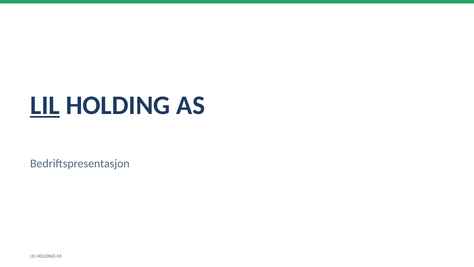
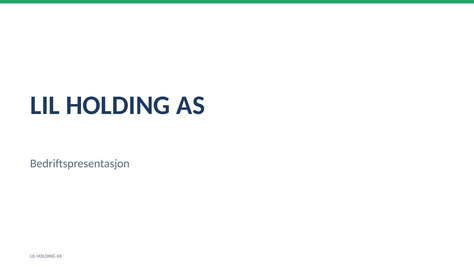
LIL at (45, 105) underline: present -> none
